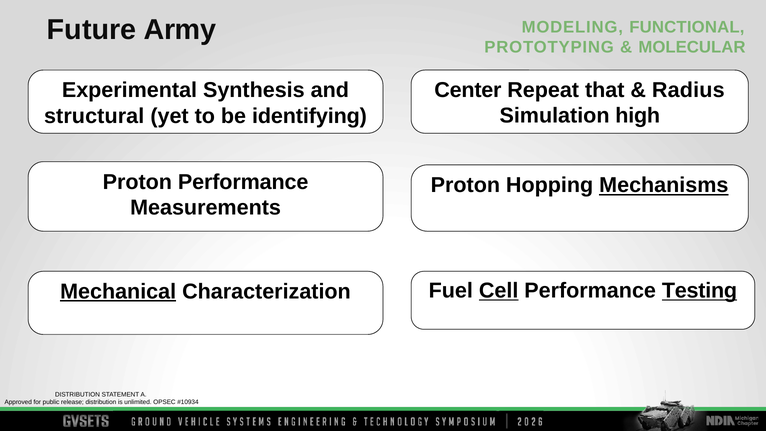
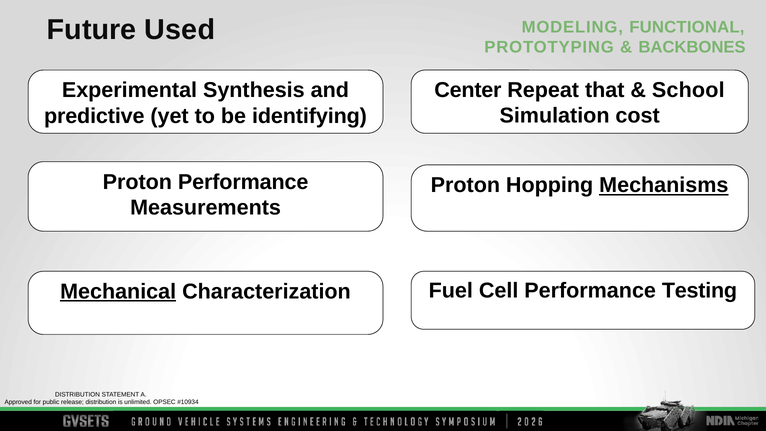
Army: Army -> Used
MOLECULAR: MOLECULAR -> BACKBONES
Radius: Radius -> School
high: high -> cost
structural: structural -> predictive
Cell underline: present -> none
Testing underline: present -> none
